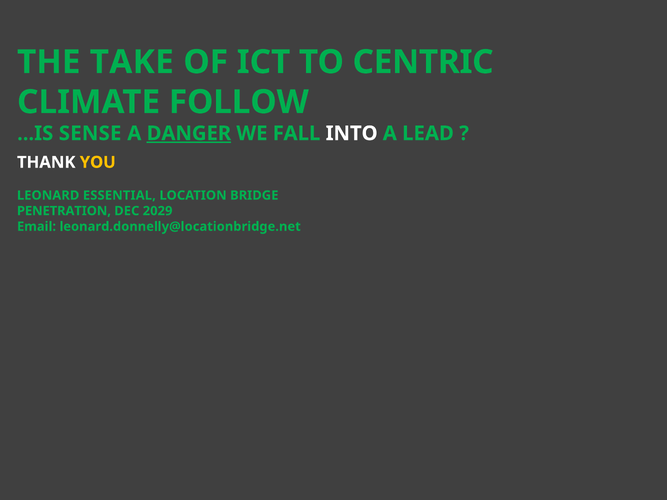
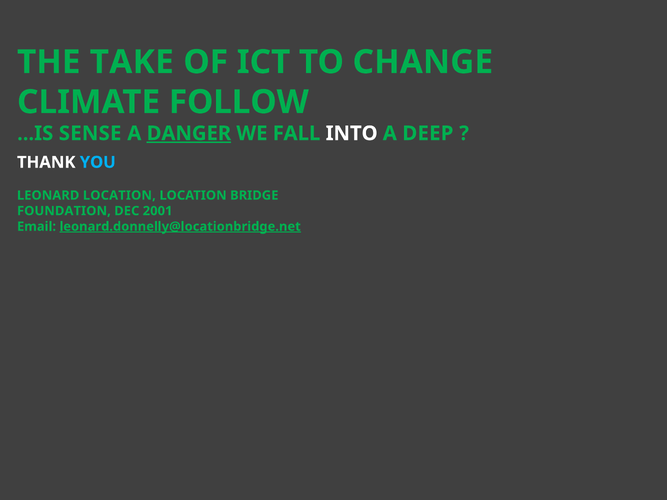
CENTRIC: CENTRIC -> CHANGE
LEAD: LEAD -> DEEP
YOU colour: yellow -> light blue
LEONARD ESSENTIAL: ESSENTIAL -> LOCATION
PENETRATION: PENETRATION -> FOUNDATION
2029: 2029 -> 2001
leonard.donnelly@locationbridge.net underline: none -> present
